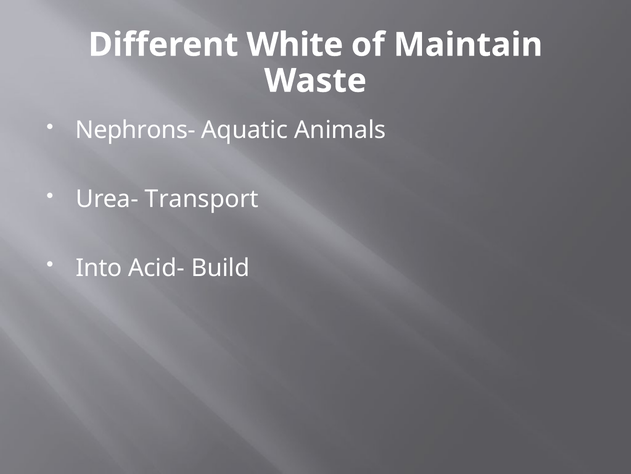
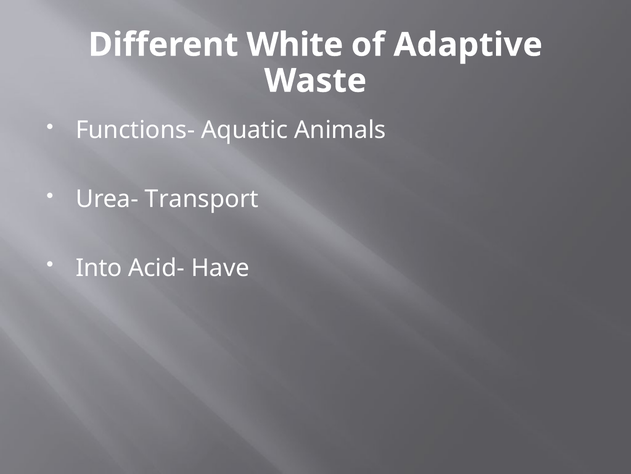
Maintain: Maintain -> Adaptive
Nephrons-: Nephrons- -> Functions-
Build: Build -> Have
